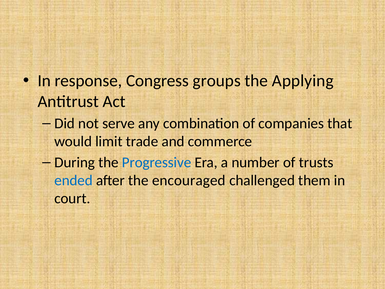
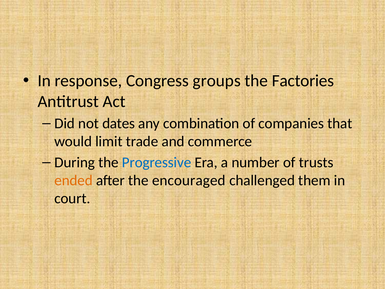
Applying: Applying -> Factories
serve: serve -> dates
ended colour: blue -> orange
